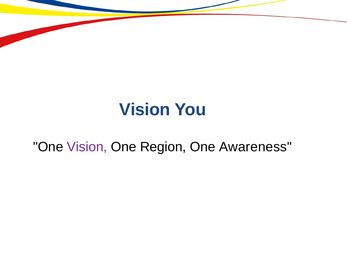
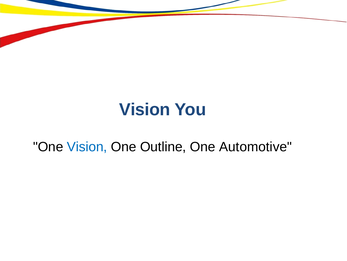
Vision at (87, 146) colour: purple -> blue
Region: Region -> Outline
Awareness: Awareness -> Automotive
